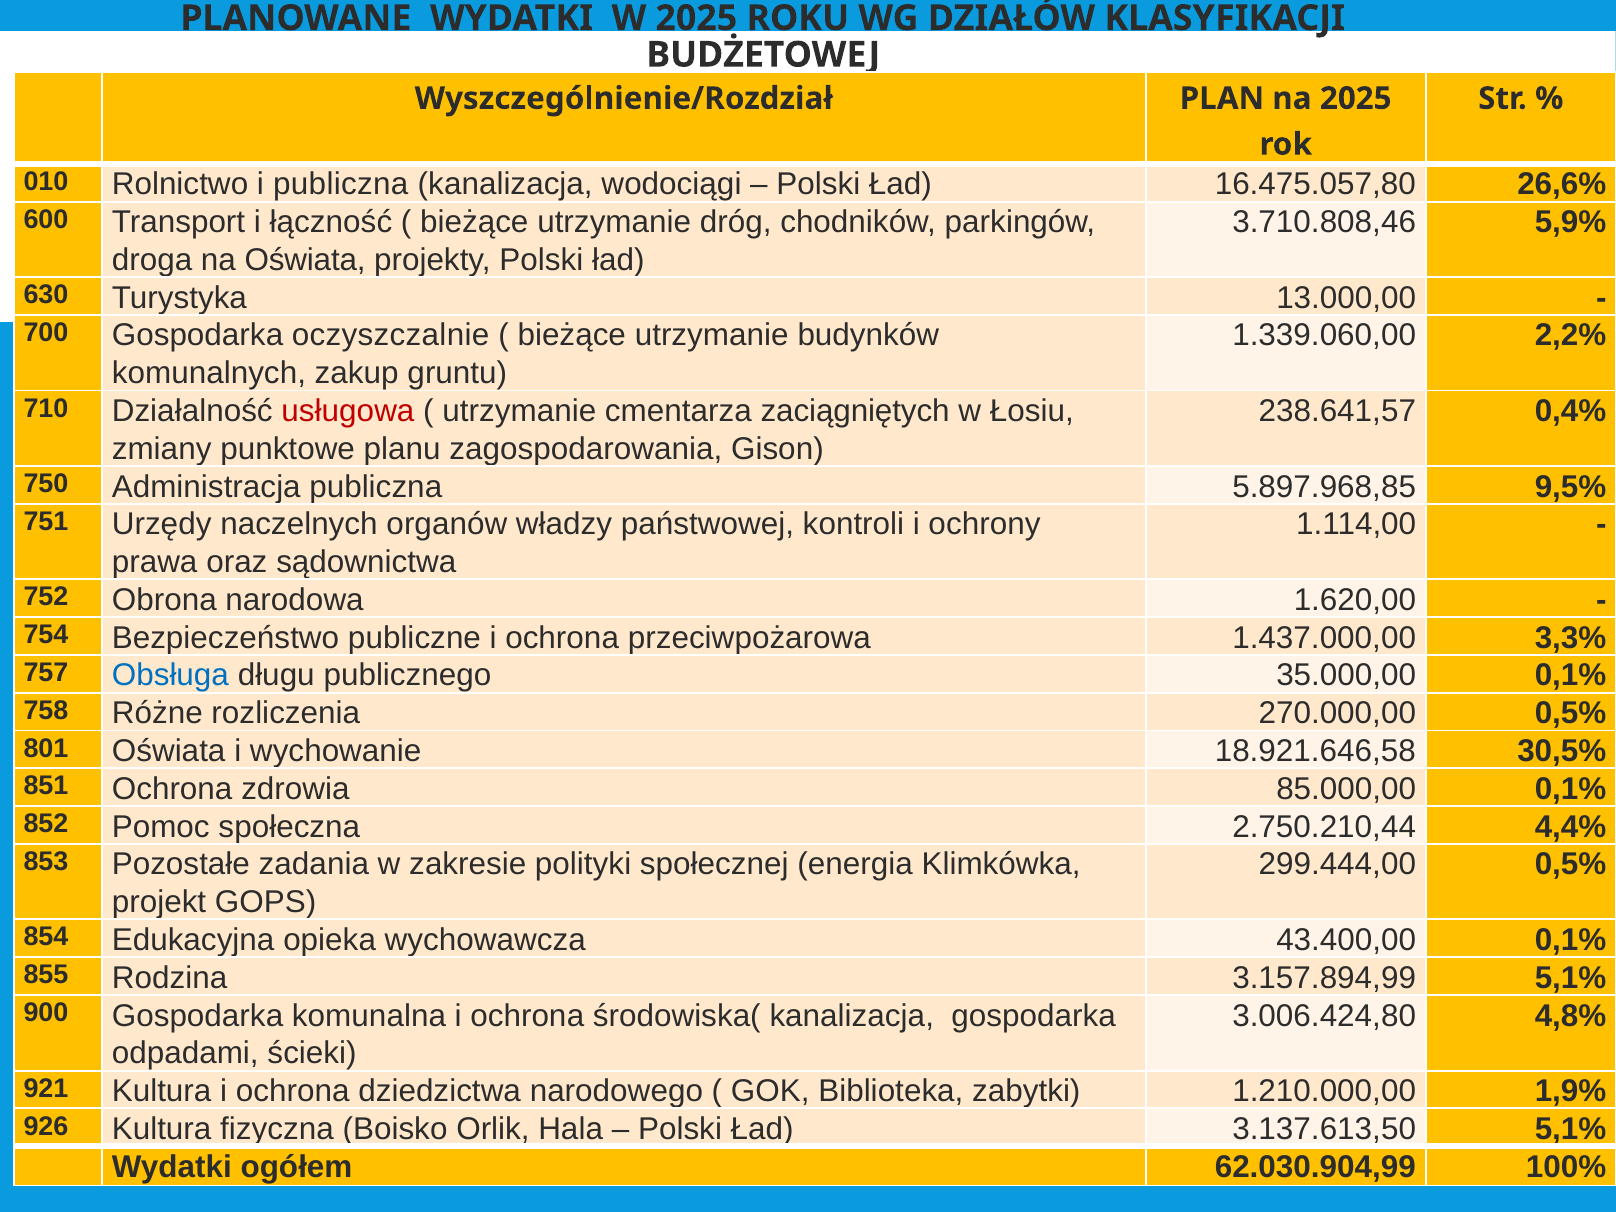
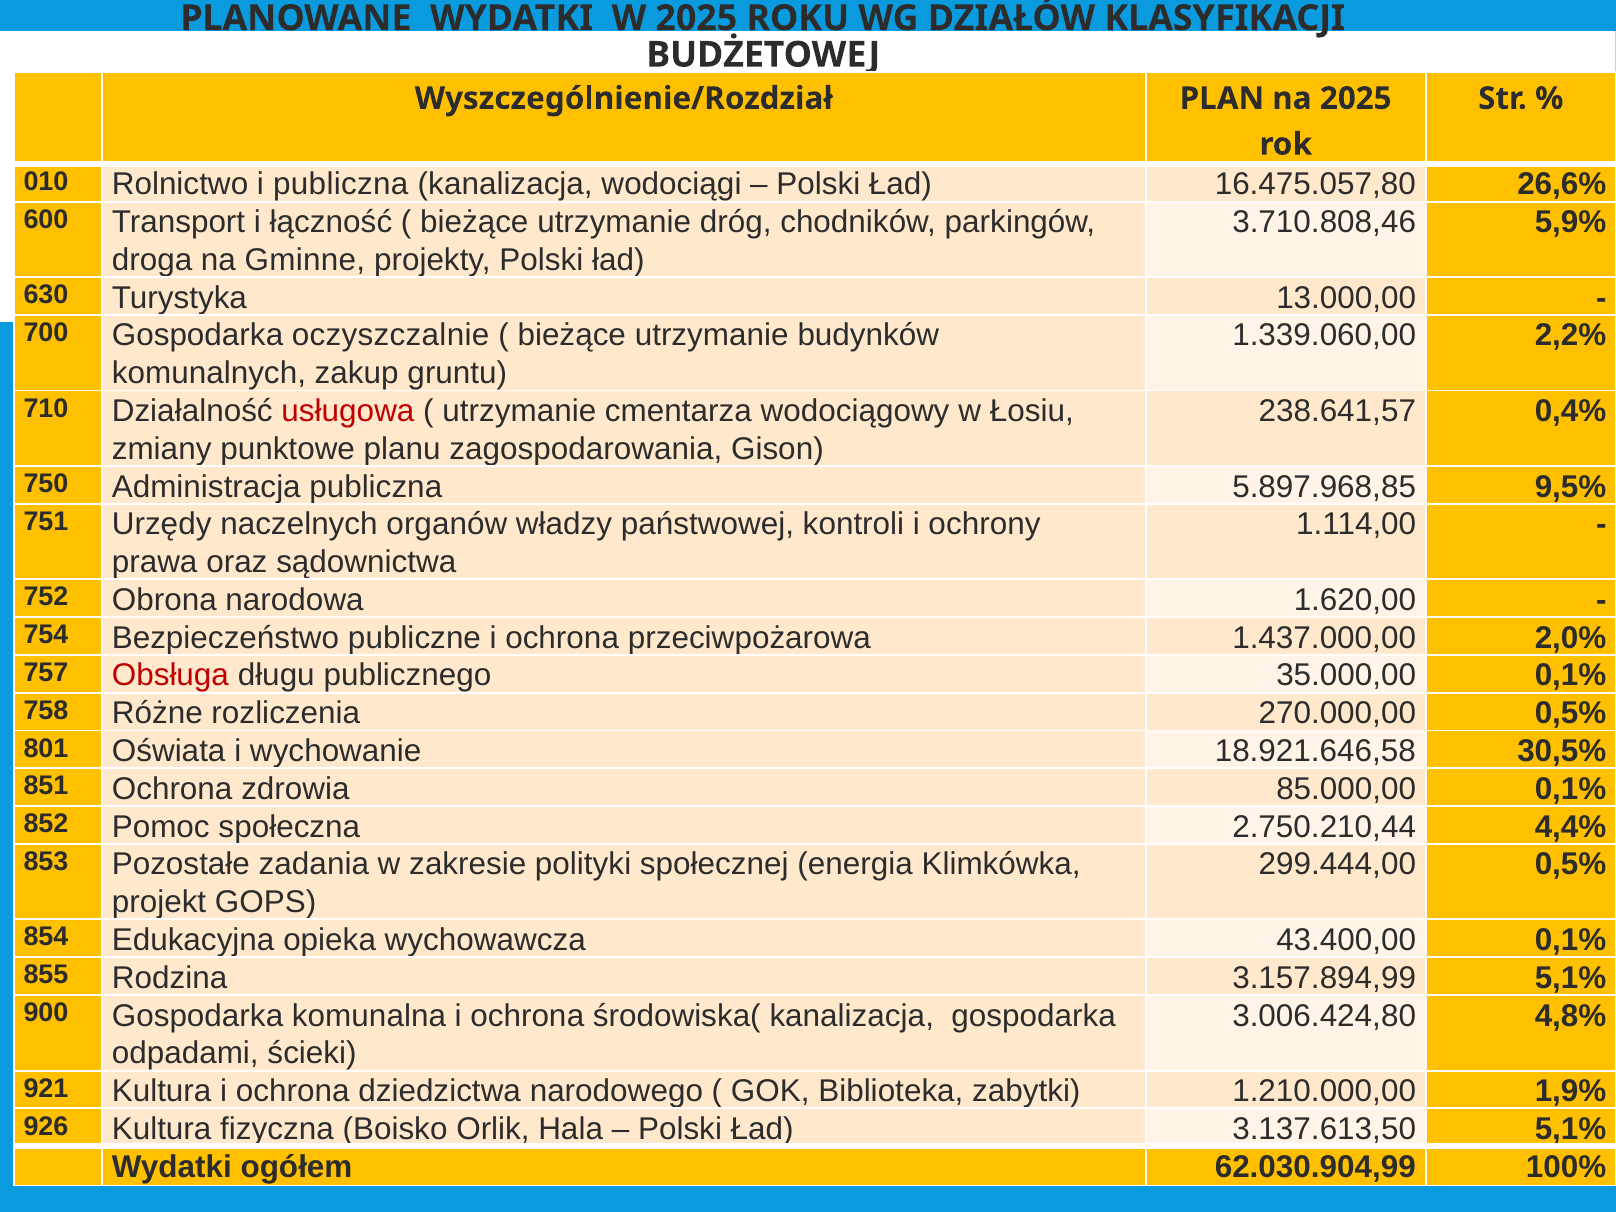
na Oświata: Oświata -> Gminne
zaciągniętych: zaciągniętych -> wodociągowy
3,3%: 3,3% -> 2,0%
Obsługa colour: blue -> red
